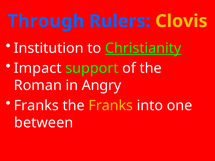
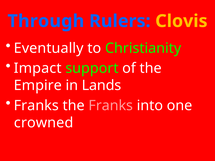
Institution: Institution -> Eventually
Christianity underline: present -> none
Roman: Roman -> Empire
Angry: Angry -> Lands
Franks at (111, 106) colour: yellow -> pink
between: between -> crowned
